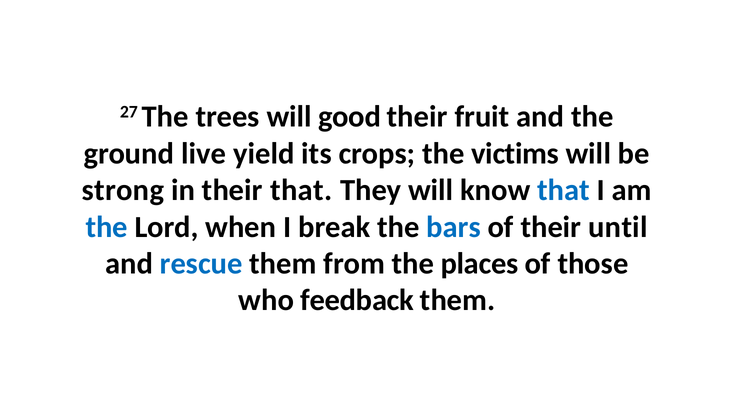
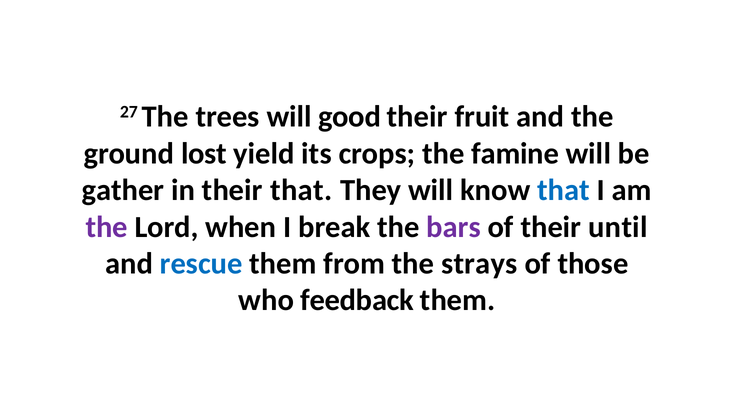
live: live -> lost
victims: victims -> famine
strong: strong -> gather
the at (107, 227) colour: blue -> purple
bars colour: blue -> purple
places: places -> strays
